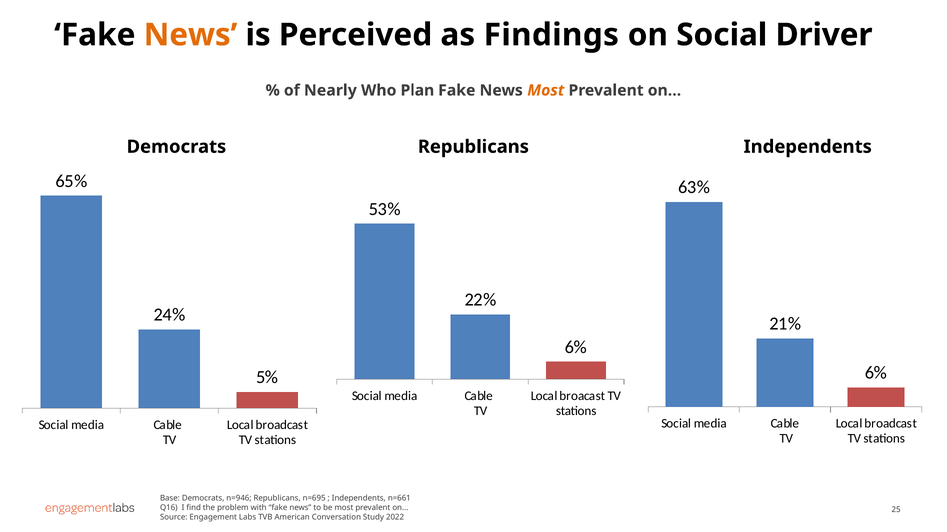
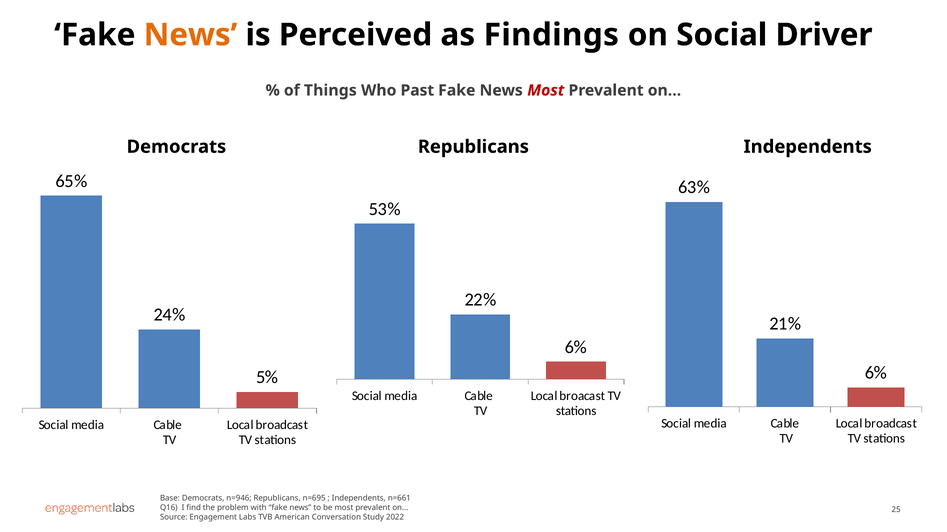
Nearly: Nearly -> Things
Plan: Plan -> Past
Most at (546, 91) colour: orange -> red
